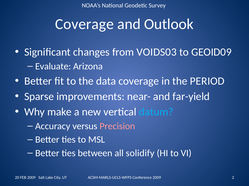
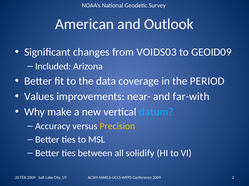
Coverage at (84, 24): Coverage -> American
Evaluate: Evaluate -> Included
Sparse: Sparse -> Values
far-yield: far-yield -> far-with
Precision colour: pink -> yellow
